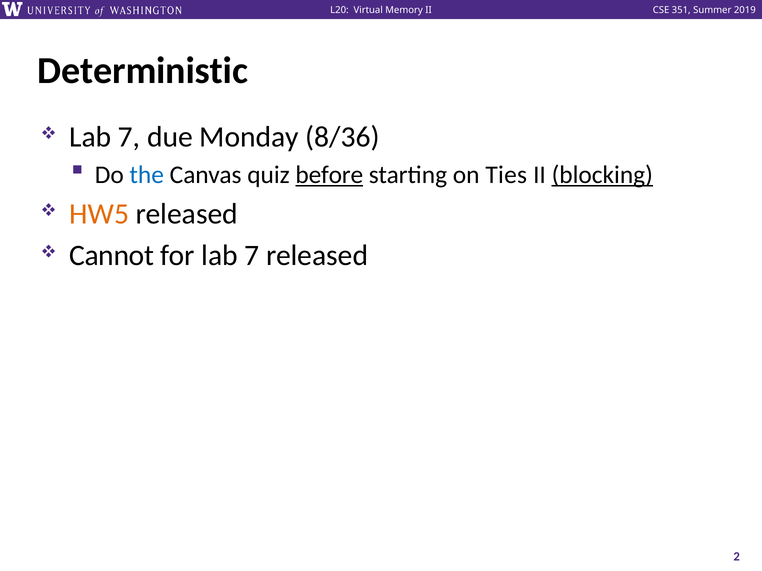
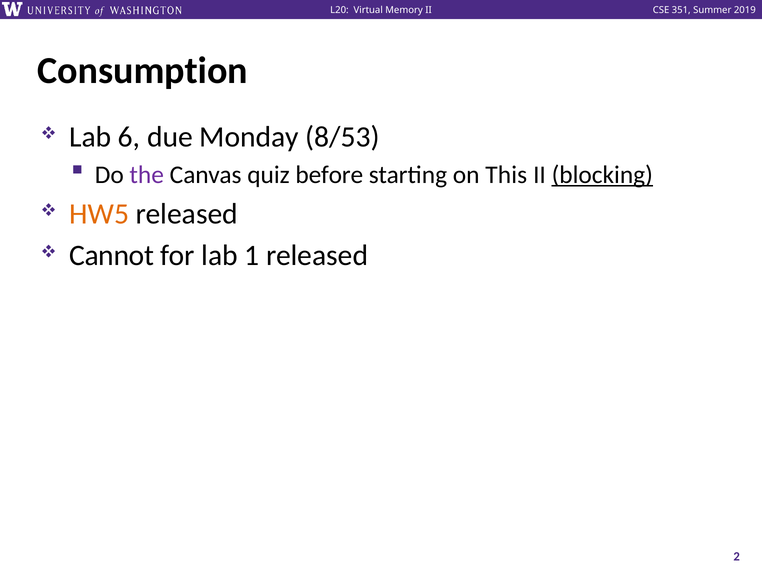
Deterministic: Deterministic -> Consumption
7 at (129, 137): 7 -> 6
8/36: 8/36 -> 8/53
the colour: blue -> purple
before underline: present -> none
Ties: Ties -> This
for lab 7: 7 -> 1
